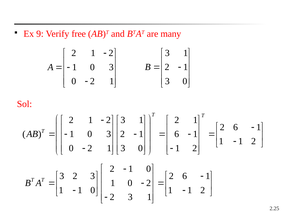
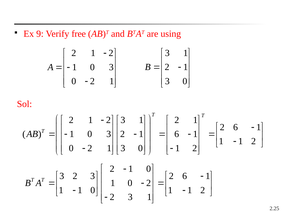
many: many -> using
